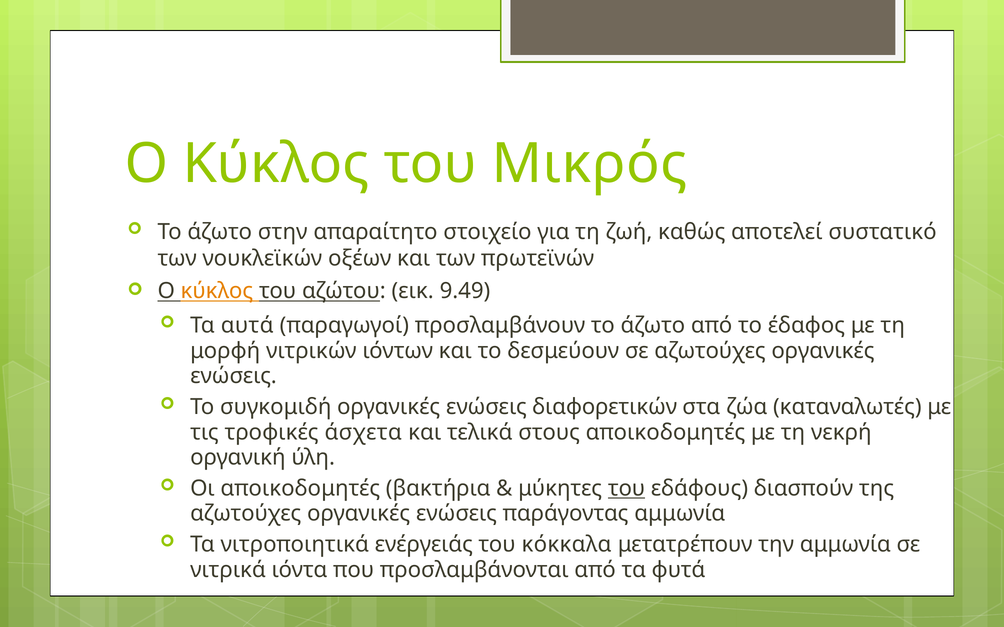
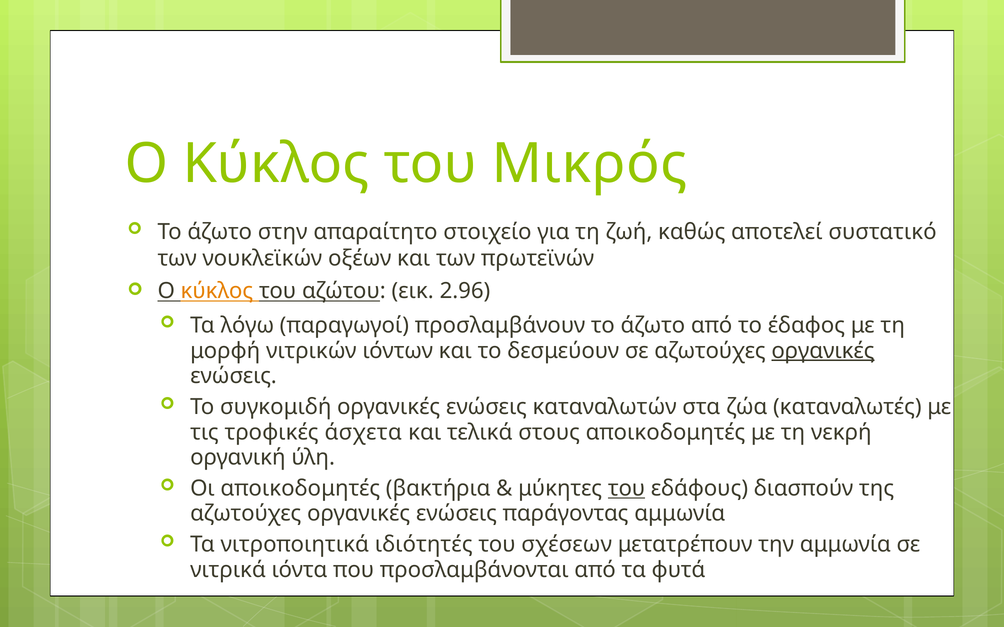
9.49: 9.49 -> 2.96
αυτά: αυτά -> λόγω
οργανικές at (823, 351) underline: none -> present
διαφορετικών: διαφορετικών -> καταναλωτών
ενέργειάς: ενέργειάς -> ιδιότητές
κόκκαλα: κόκκαλα -> σχέσεων
